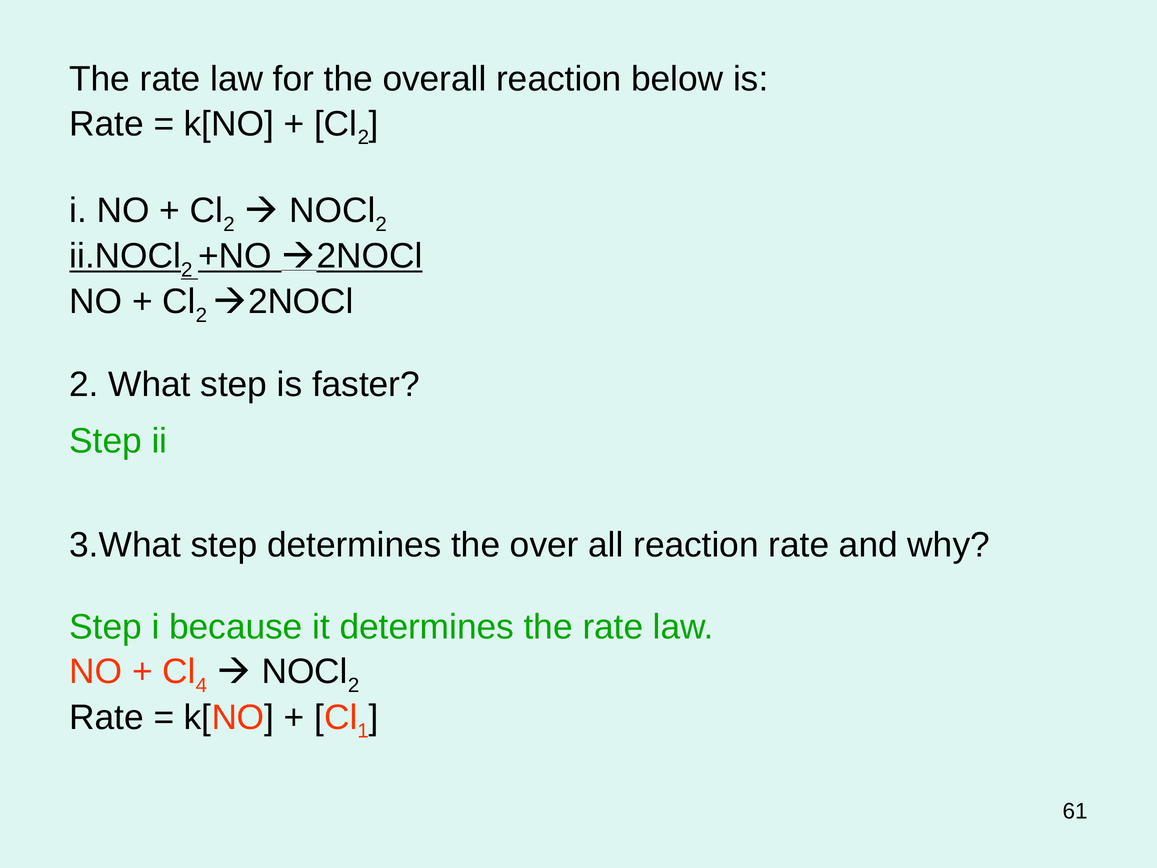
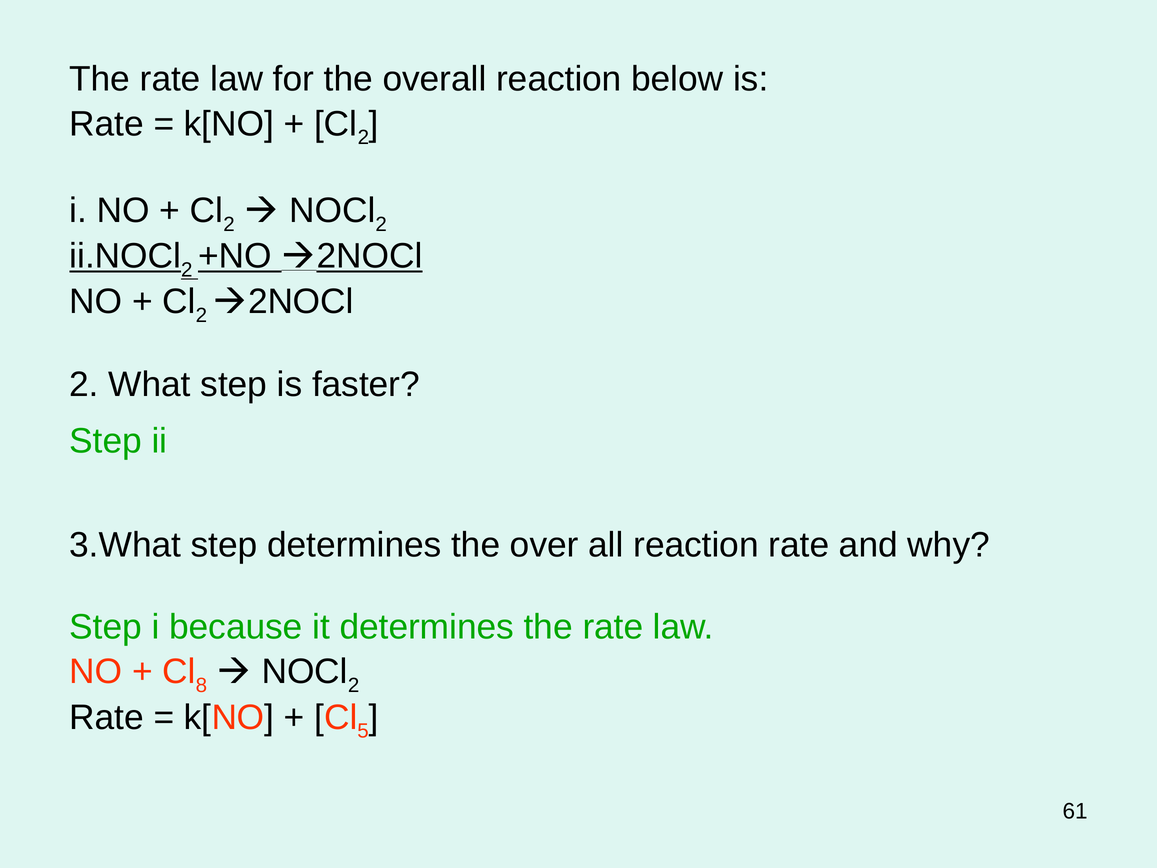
4: 4 -> 8
1: 1 -> 5
